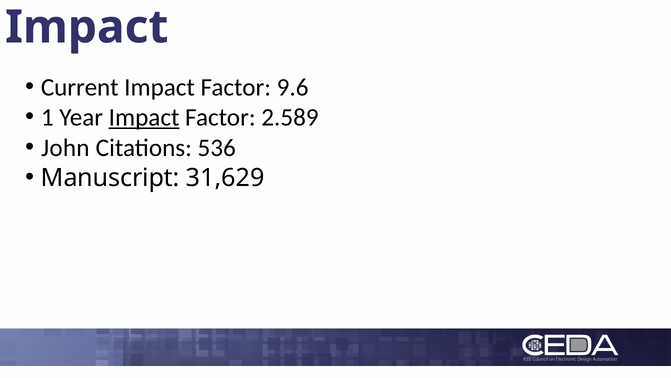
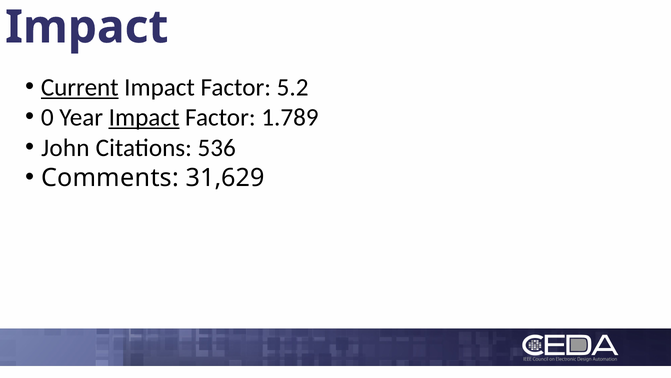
Current underline: none -> present
9.6: 9.6 -> 5.2
1: 1 -> 0
2.589: 2.589 -> 1.789
Manuscript: Manuscript -> Comments
